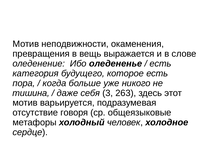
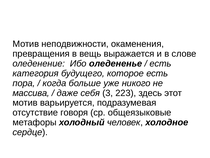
тишина: тишина -> массива
263: 263 -> 223
